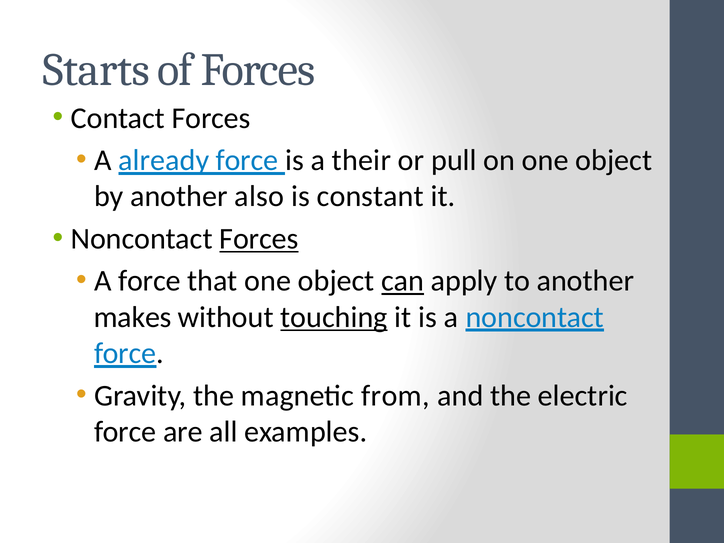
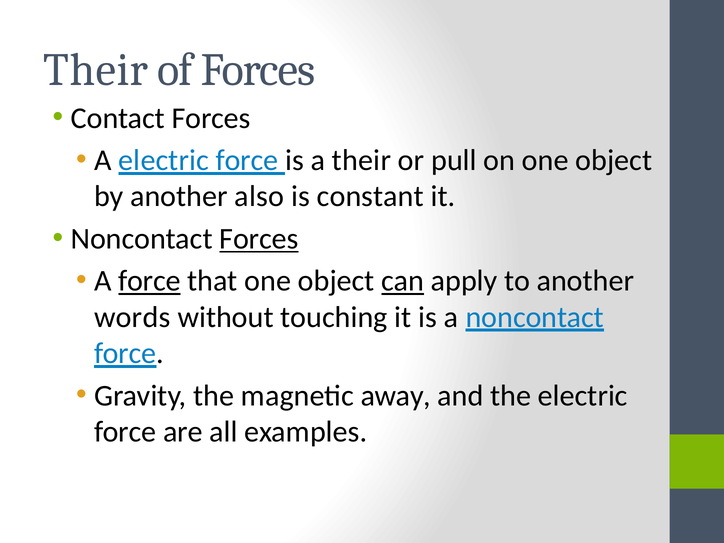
Starts at (96, 70): Starts -> Their
A already: already -> electric
force at (150, 281) underline: none -> present
makes: makes -> words
touching underline: present -> none
from: from -> away
